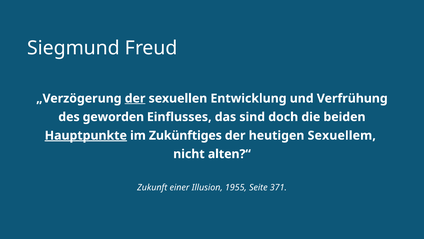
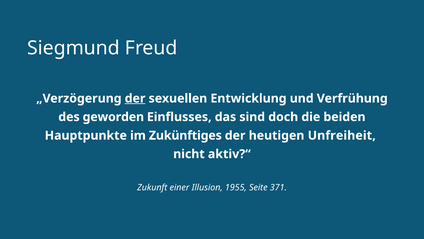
Hauptpunkte underline: present -> none
Sexuellem: Sexuellem -> Unfreiheit
alten?“: alten?“ -> aktiv?“
